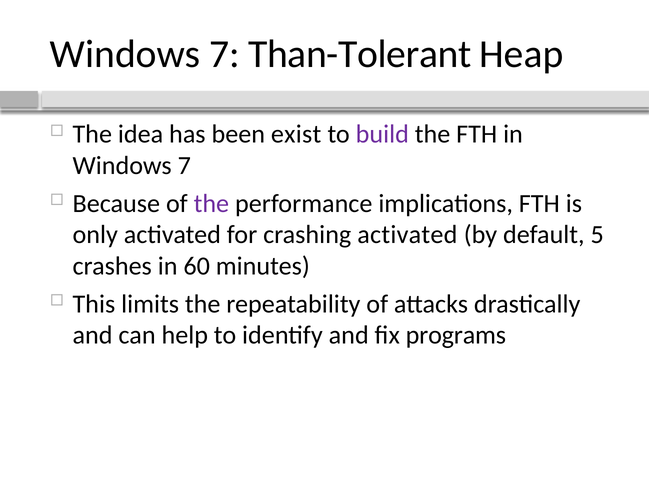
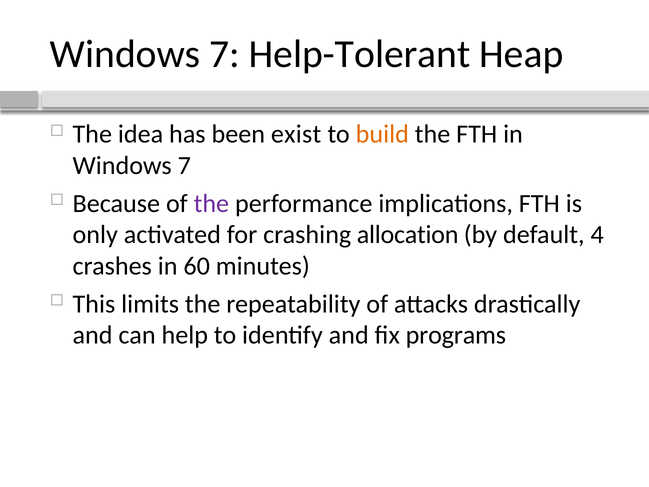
Than-Tolerant: Than-Tolerant -> Help-Tolerant
build colour: purple -> orange
crashing activated: activated -> allocation
5: 5 -> 4
